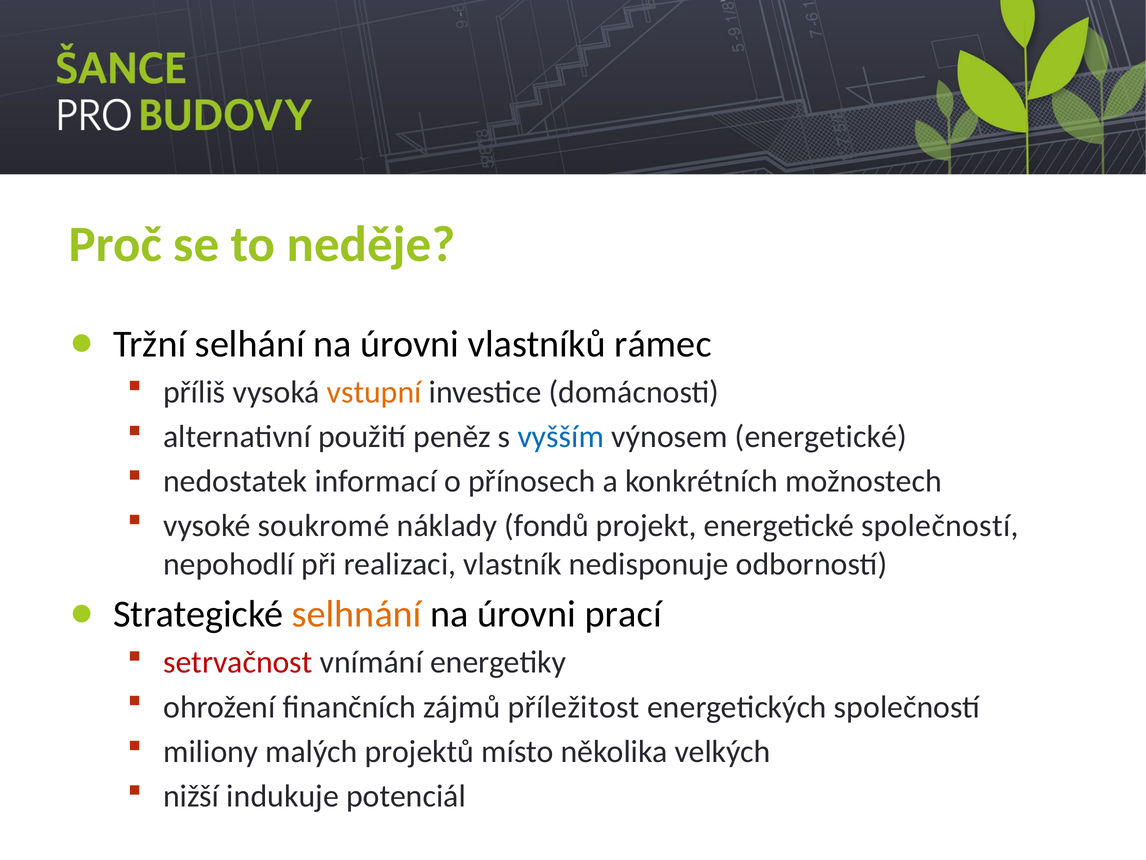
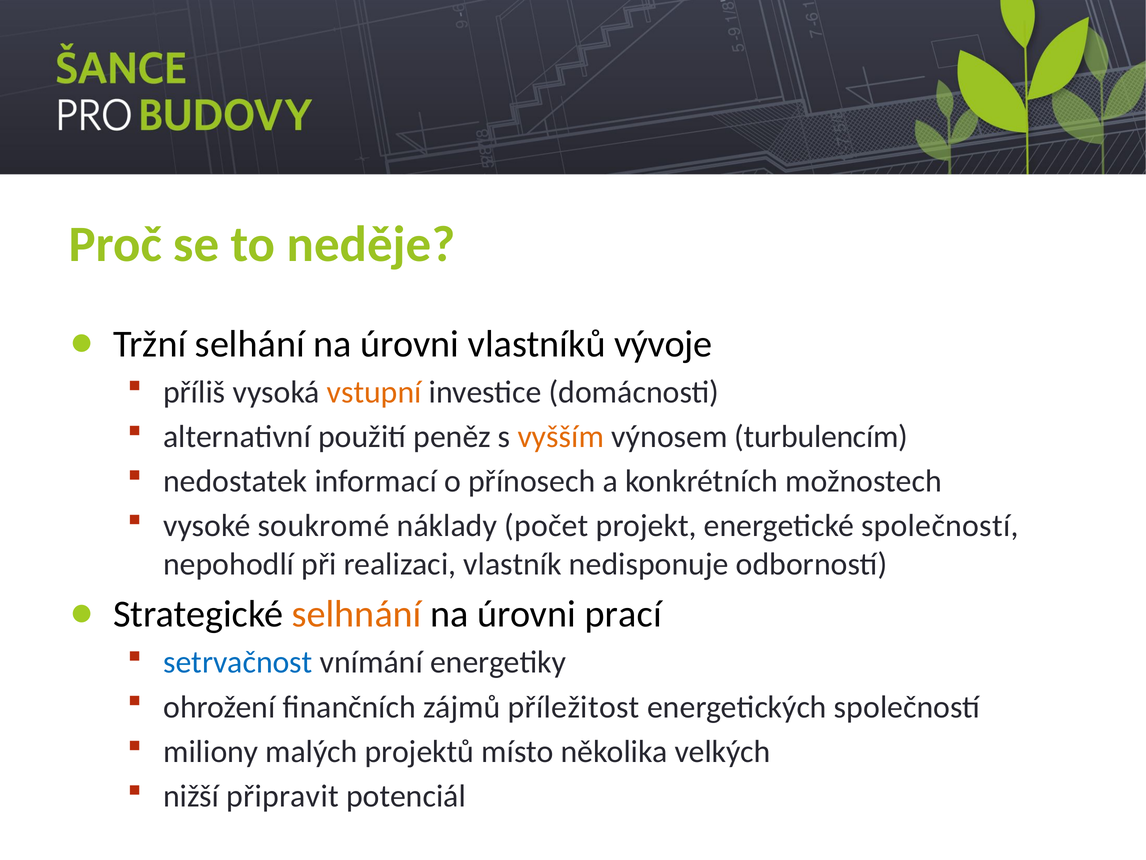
rámec: rámec -> vývoje
vyšším colour: blue -> orange
výnosem energetické: energetické -> turbulencím
fondů: fondů -> počet
setrvačnost colour: red -> blue
indukuje: indukuje -> připravit
